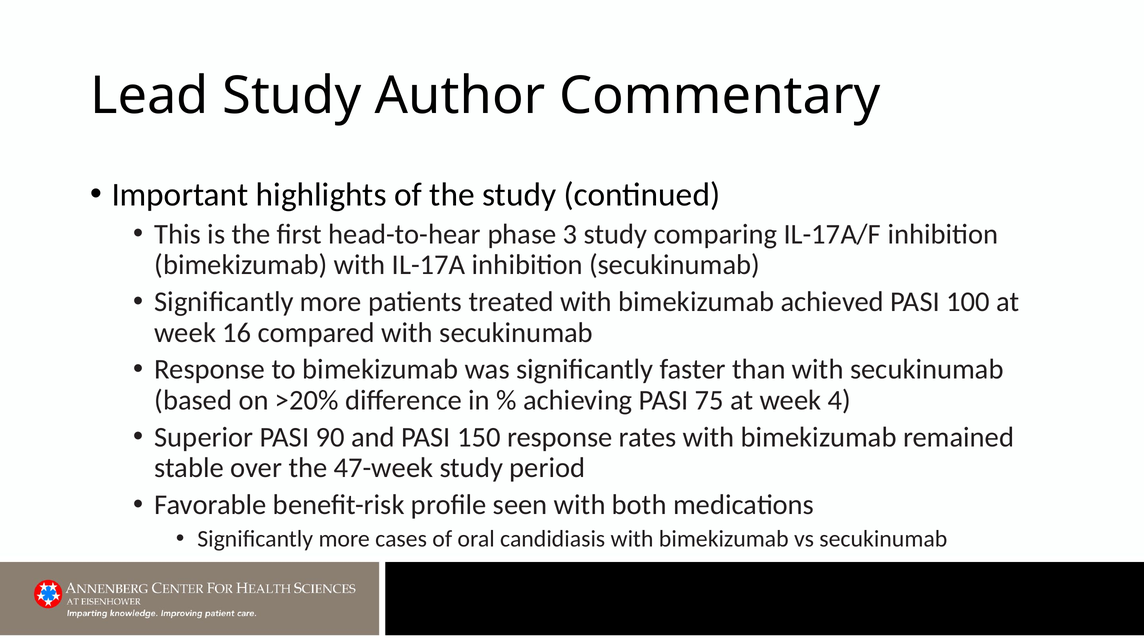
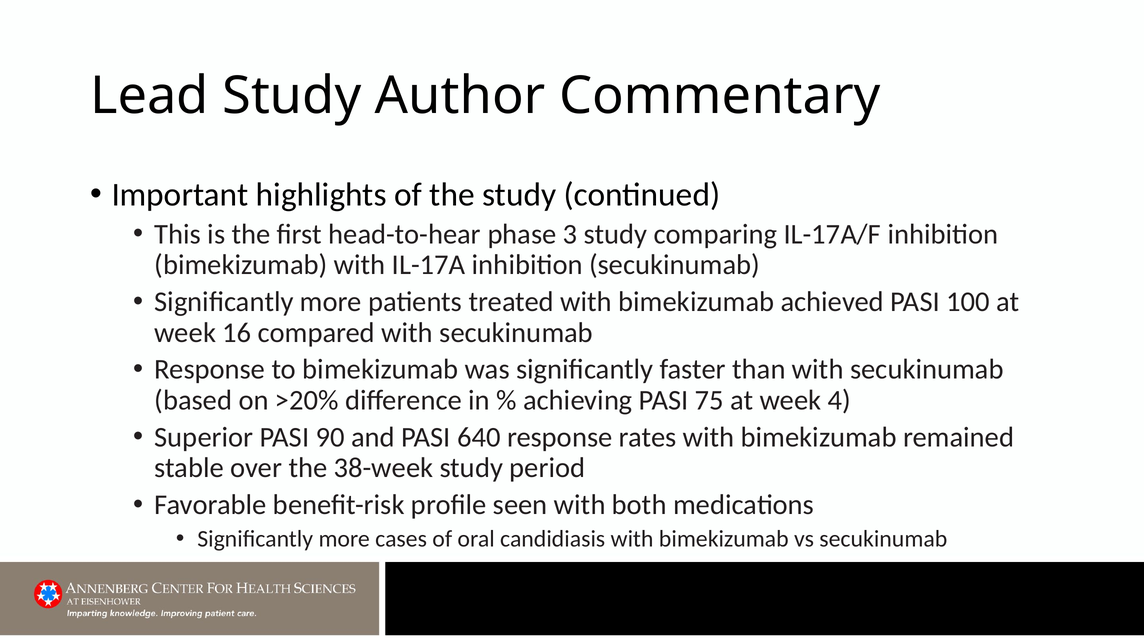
150: 150 -> 640
47-week: 47-week -> 38-week
